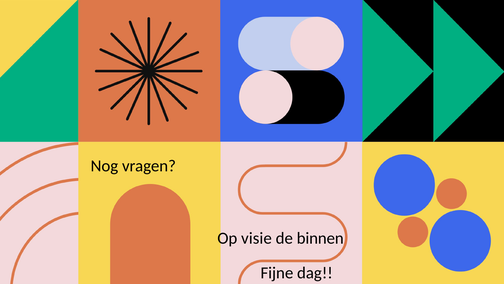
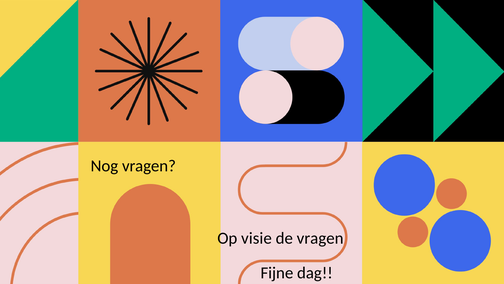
de binnen: binnen -> vragen
